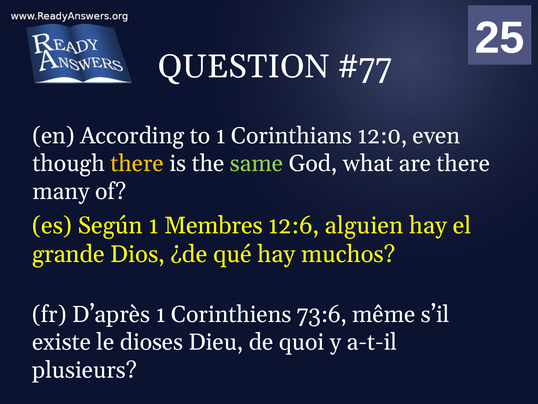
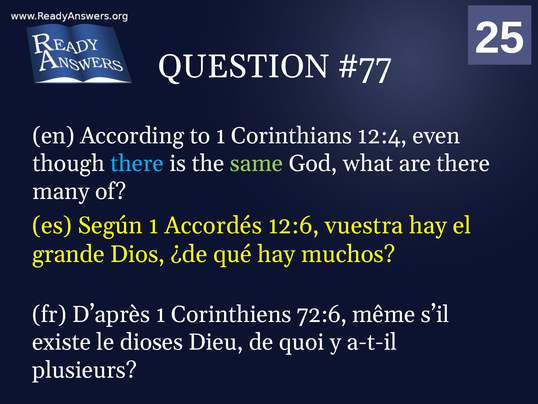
12:0: 12:0 -> 12:4
there at (137, 163) colour: yellow -> light blue
Membres: Membres -> Accordés
alguien: alguien -> vuestra
73:6: 73:6 -> 72:6
